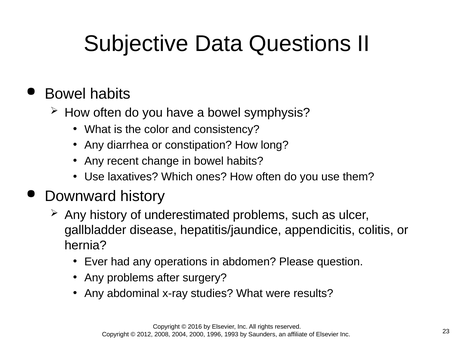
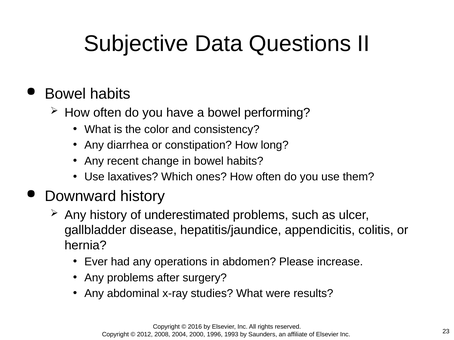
symphysis: symphysis -> performing
question: question -> increase
